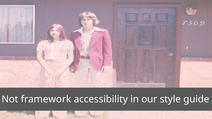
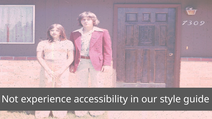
framework: framework -> experience
